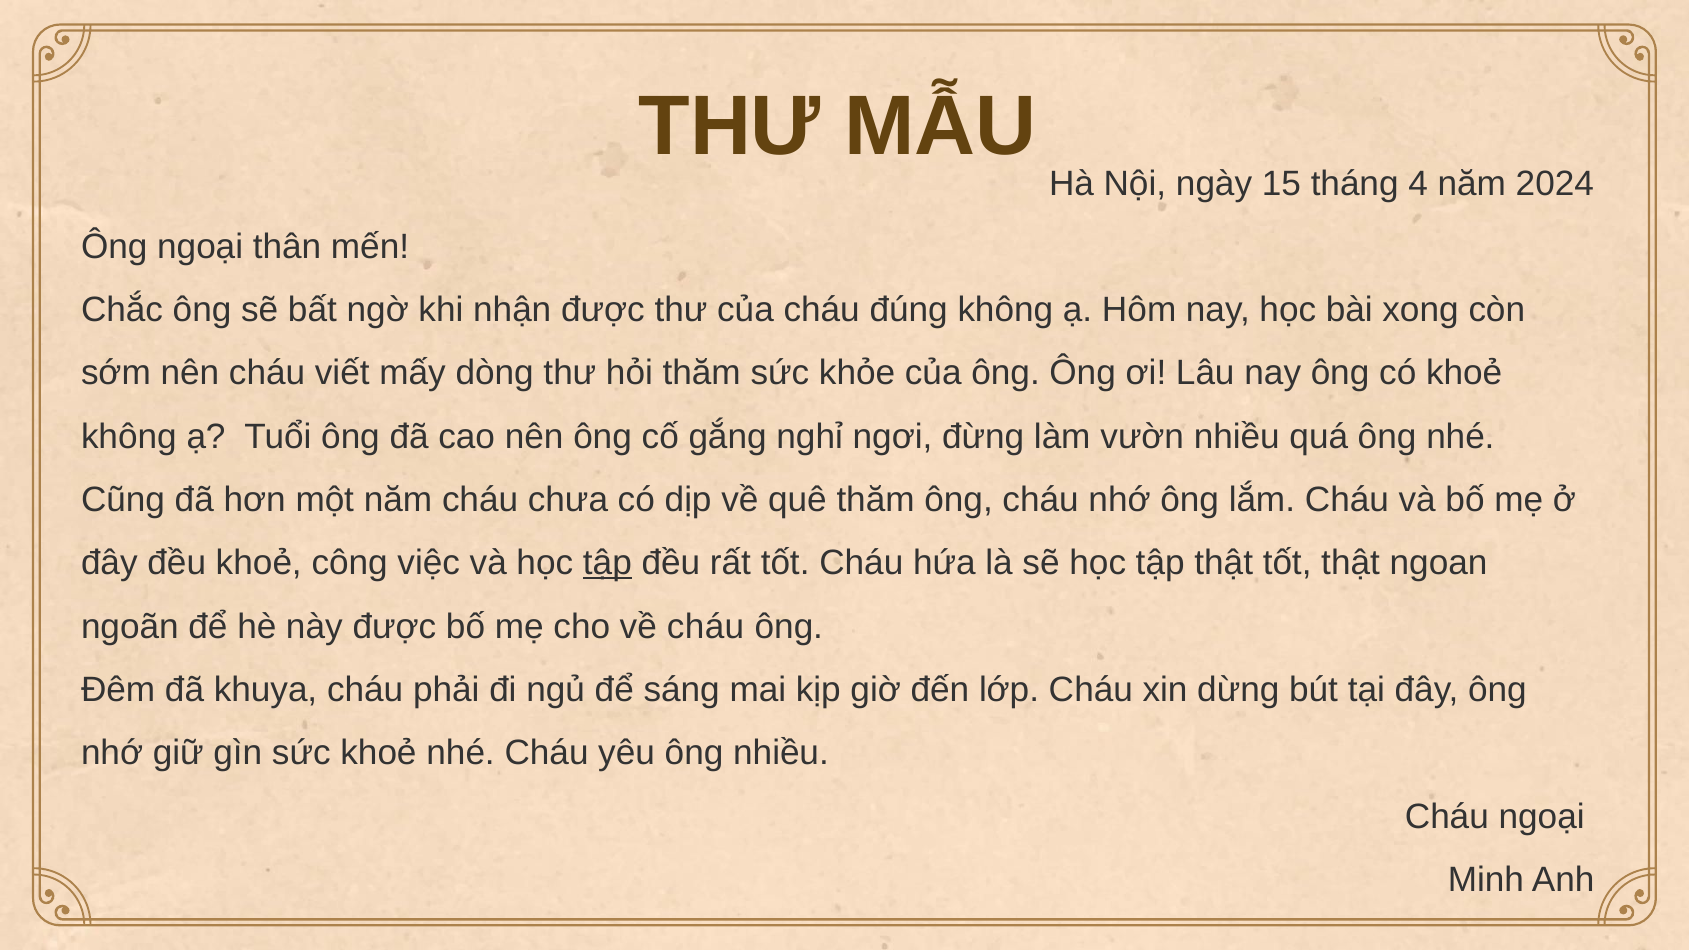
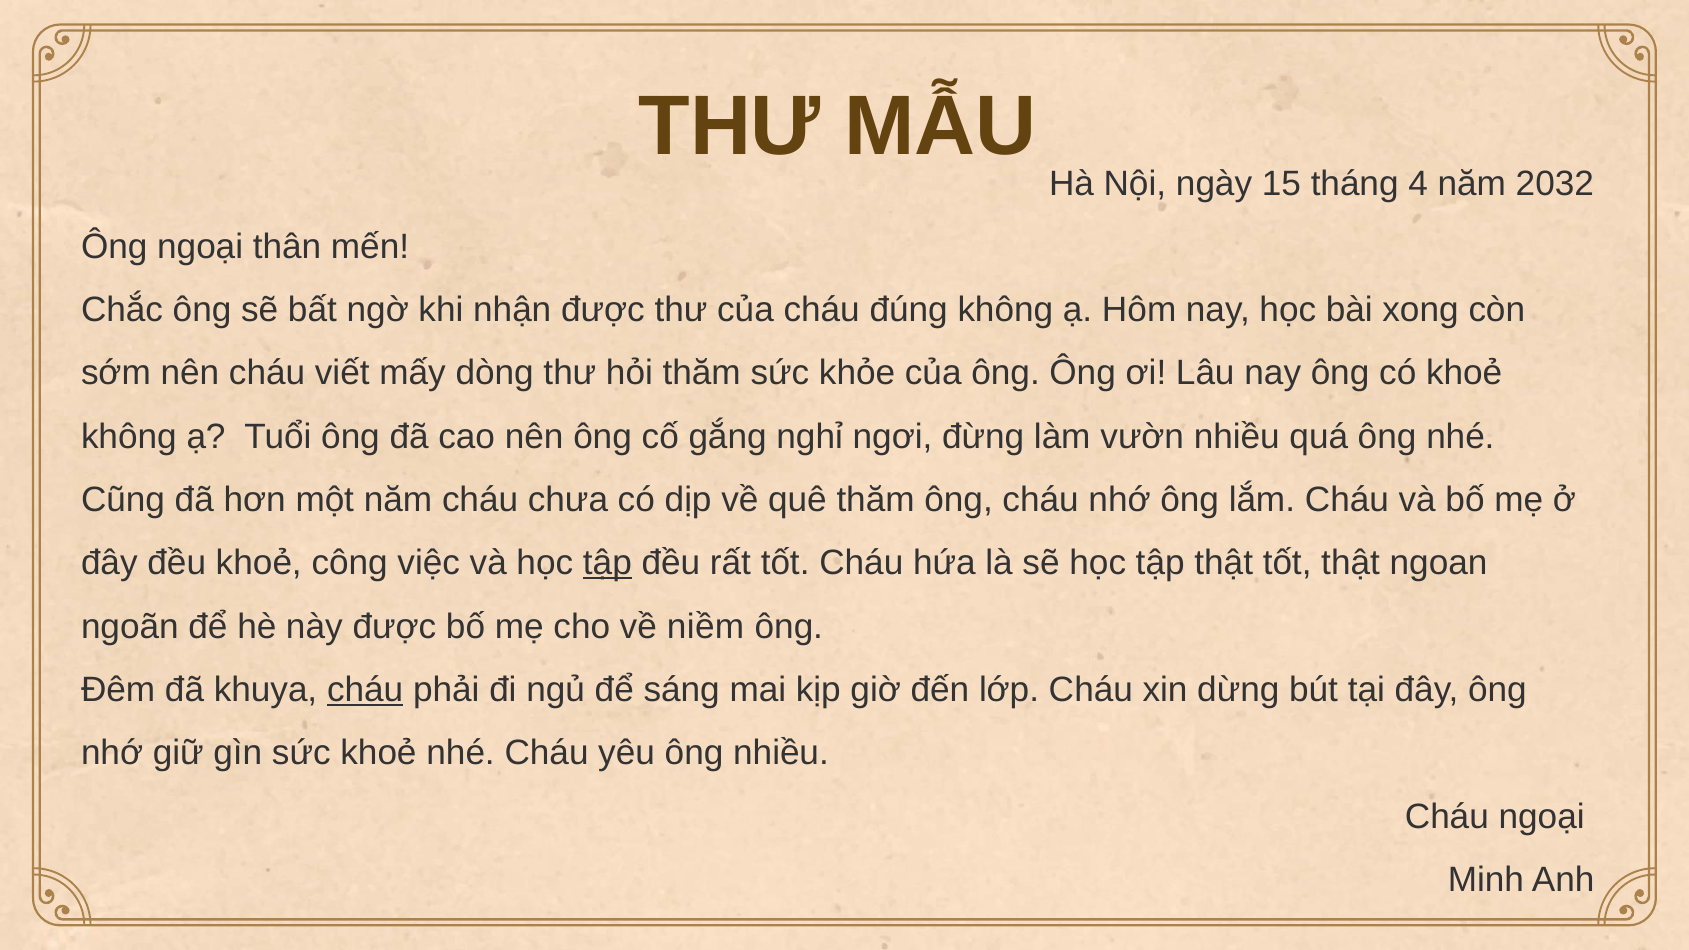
2024: 2024 -> 2032
về cháu: cháu -> niềm
cháu at (365, 690) underline: none -> present
